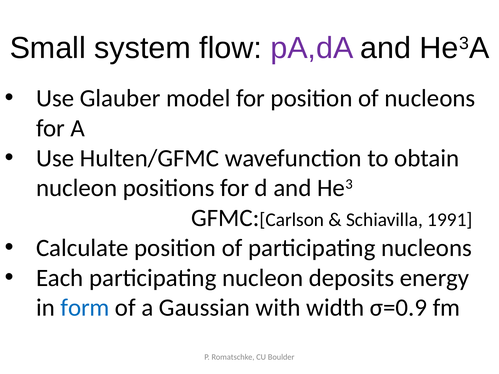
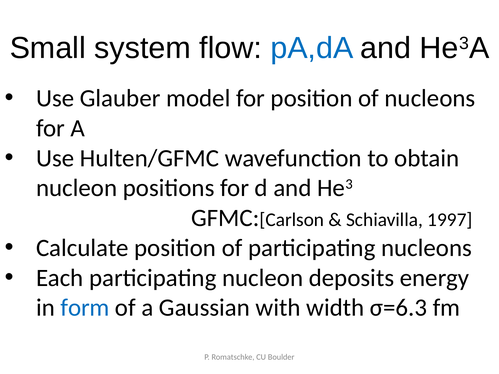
pA,dA colour: purple -> blue
1991: 1991 -> 1997
σ=0.9: σ=0.9 -> σ=6.3
